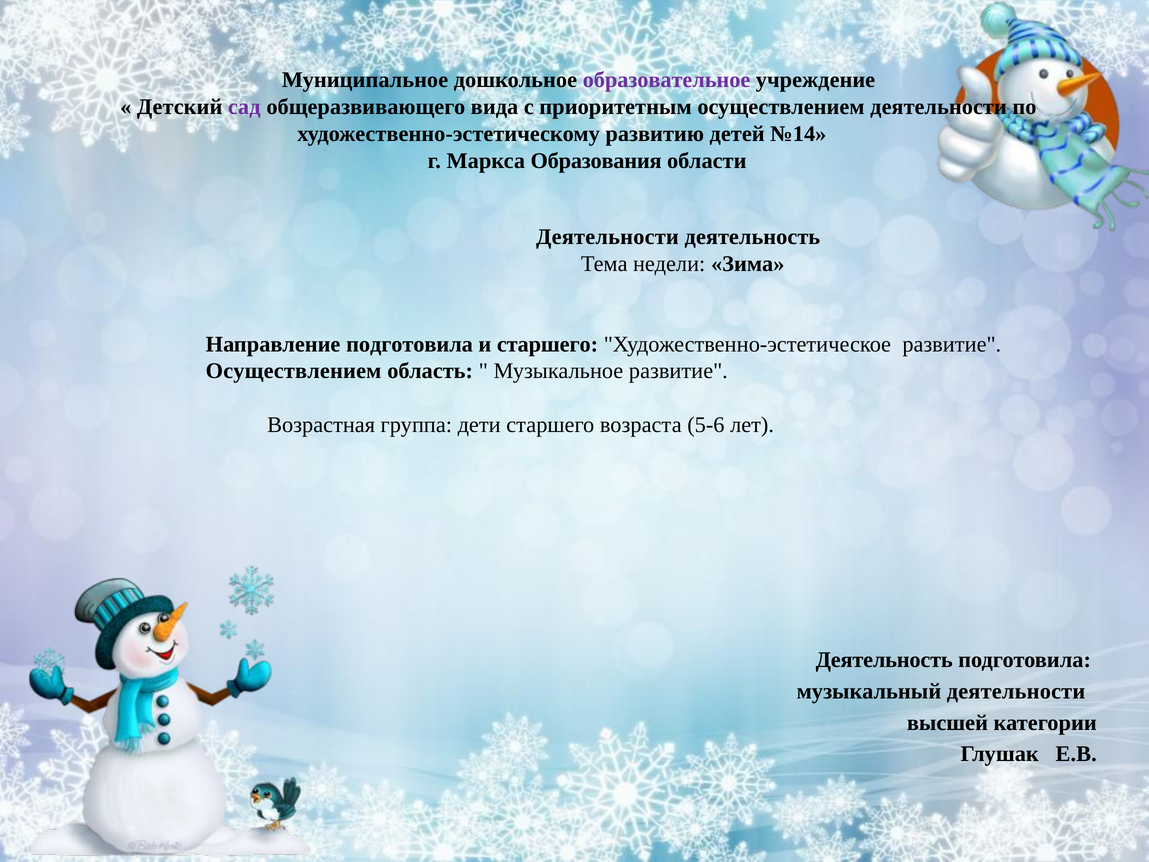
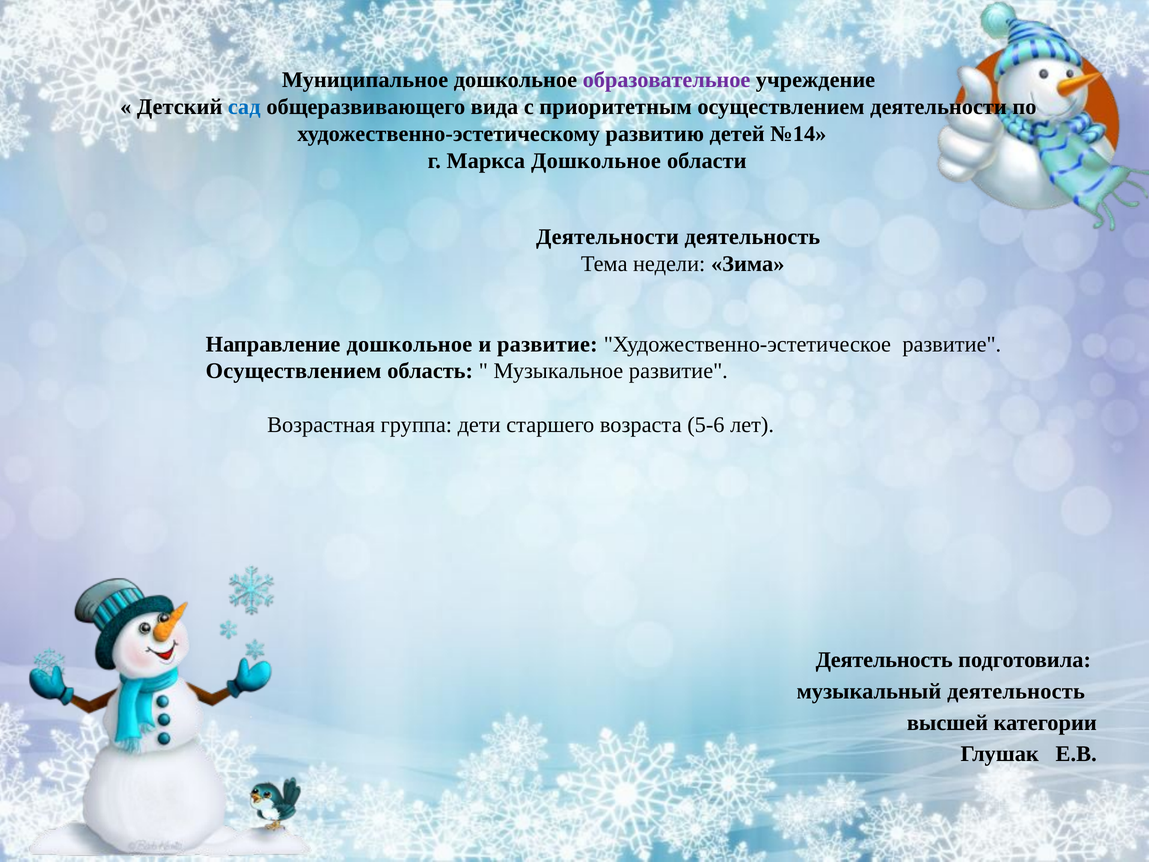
сад colour: purple -> blue
Маркса Образования: Образования -> Дошкольное
Направление подготовила: подготовила -> дошкольное
и старшего: старшего -> развитие
музыкальный деятельности: деятельности -> деятельность
